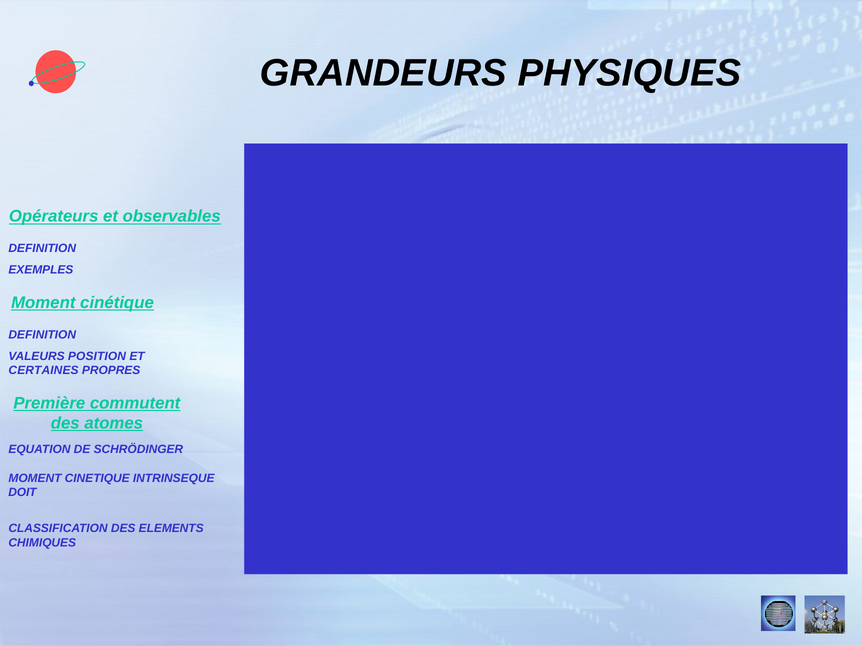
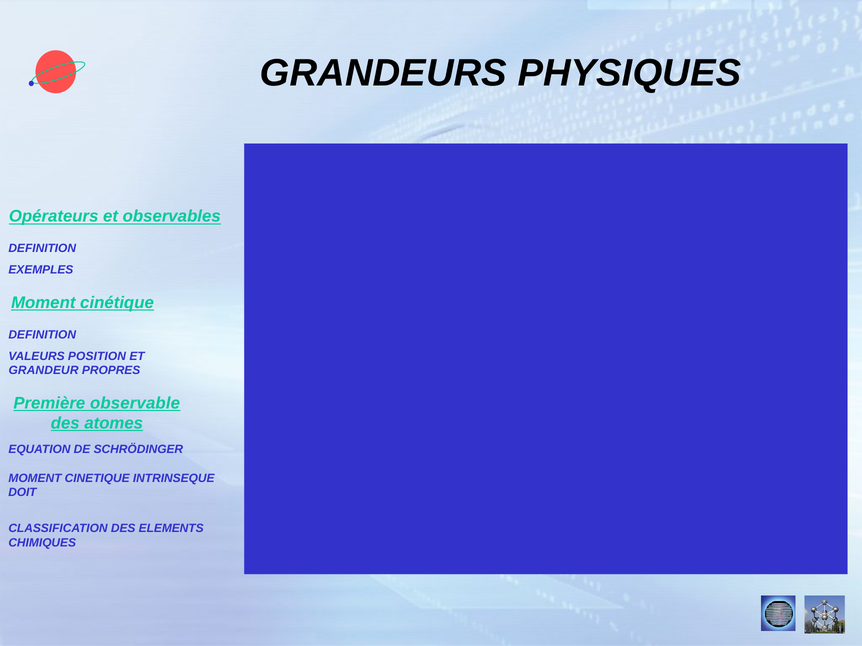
CERTAINES: CERTAINES -> GRANDEUR
commutent: commutent -> observable
